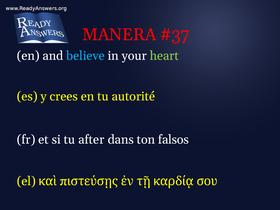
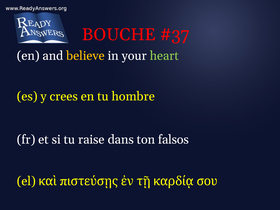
MANERA: MANERA -> BOUCHE
believe colour: light blue -> yellow
autorité: autorité -> hombre
after: after -> raise
